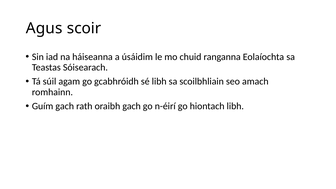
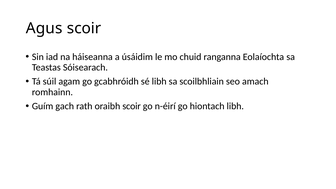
oraibh gach: gach -> scoir
